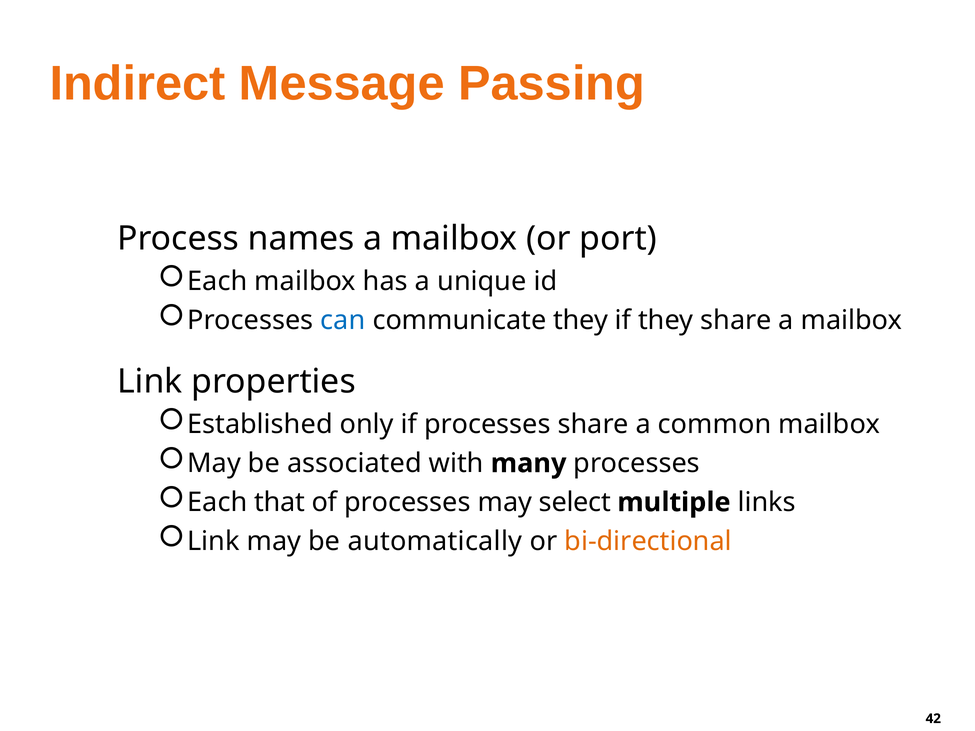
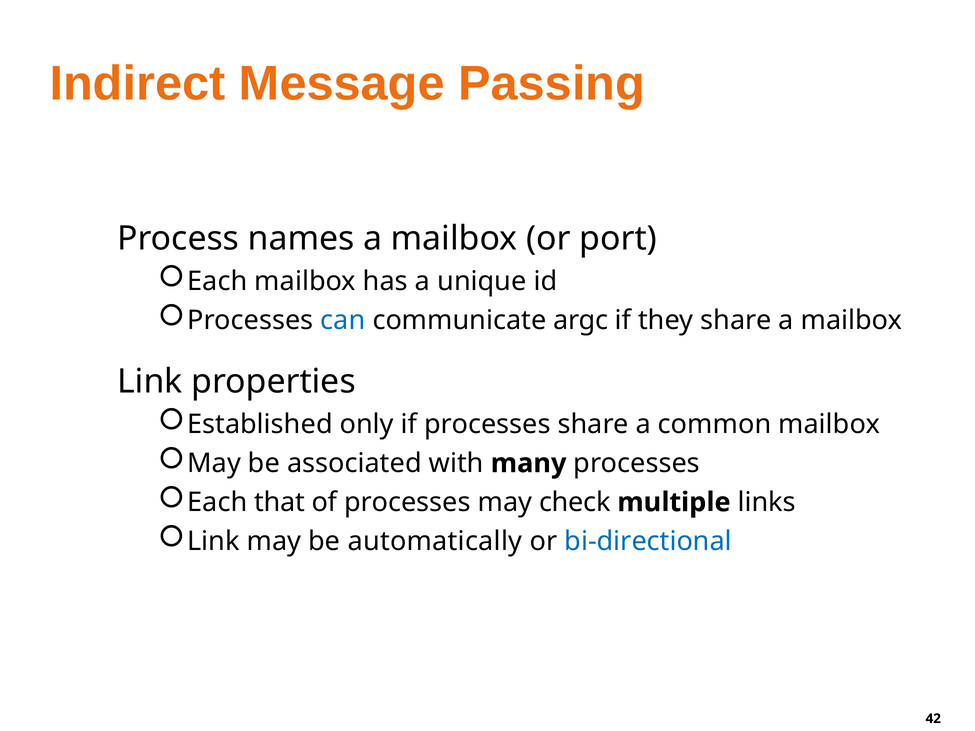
communicate they: they -> argc
select: select -> check
bi-directional colour: orange -> blue
